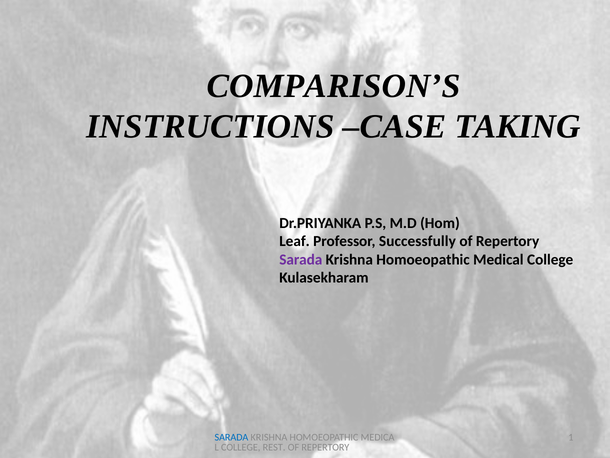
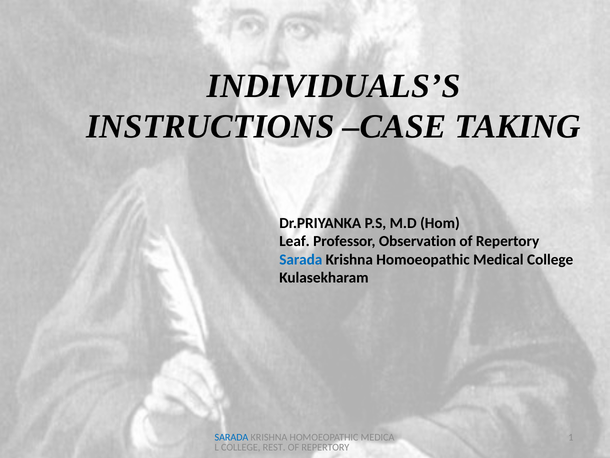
COMPARISON’S: COMPARISON’S -> INDIVIDUALS’S
Successfully: Successfully -> Observation
Sarada at (301, 259) colour: purple -> blue
